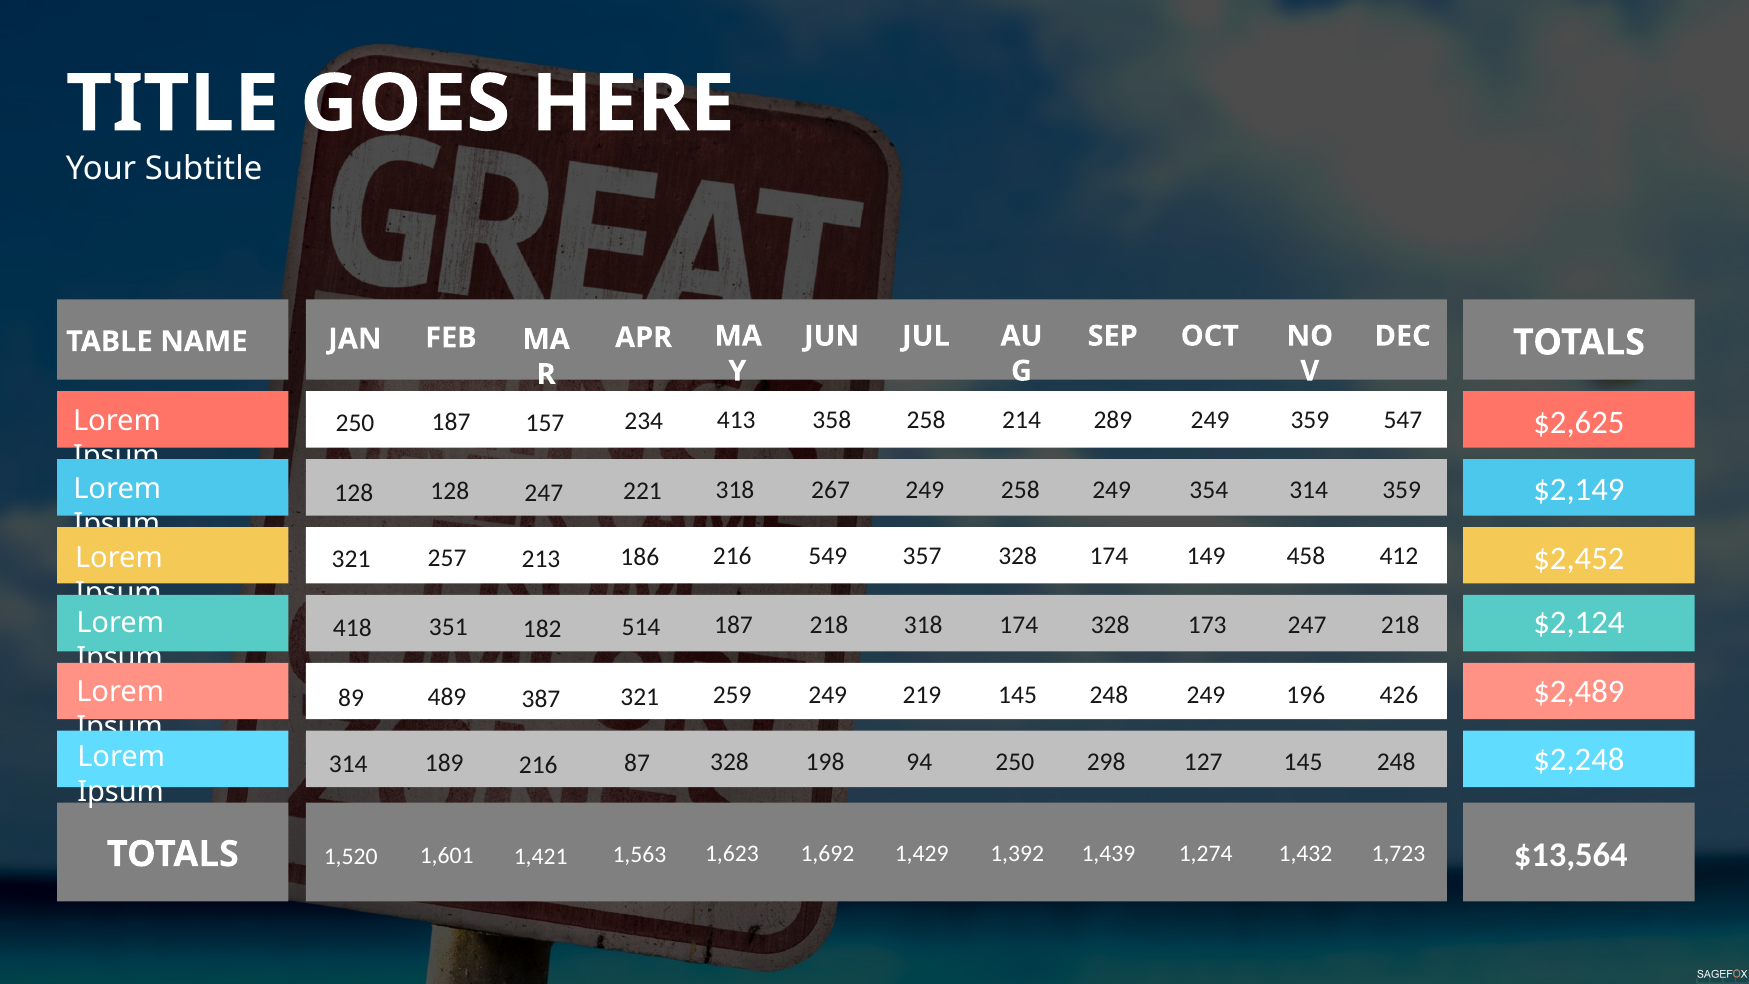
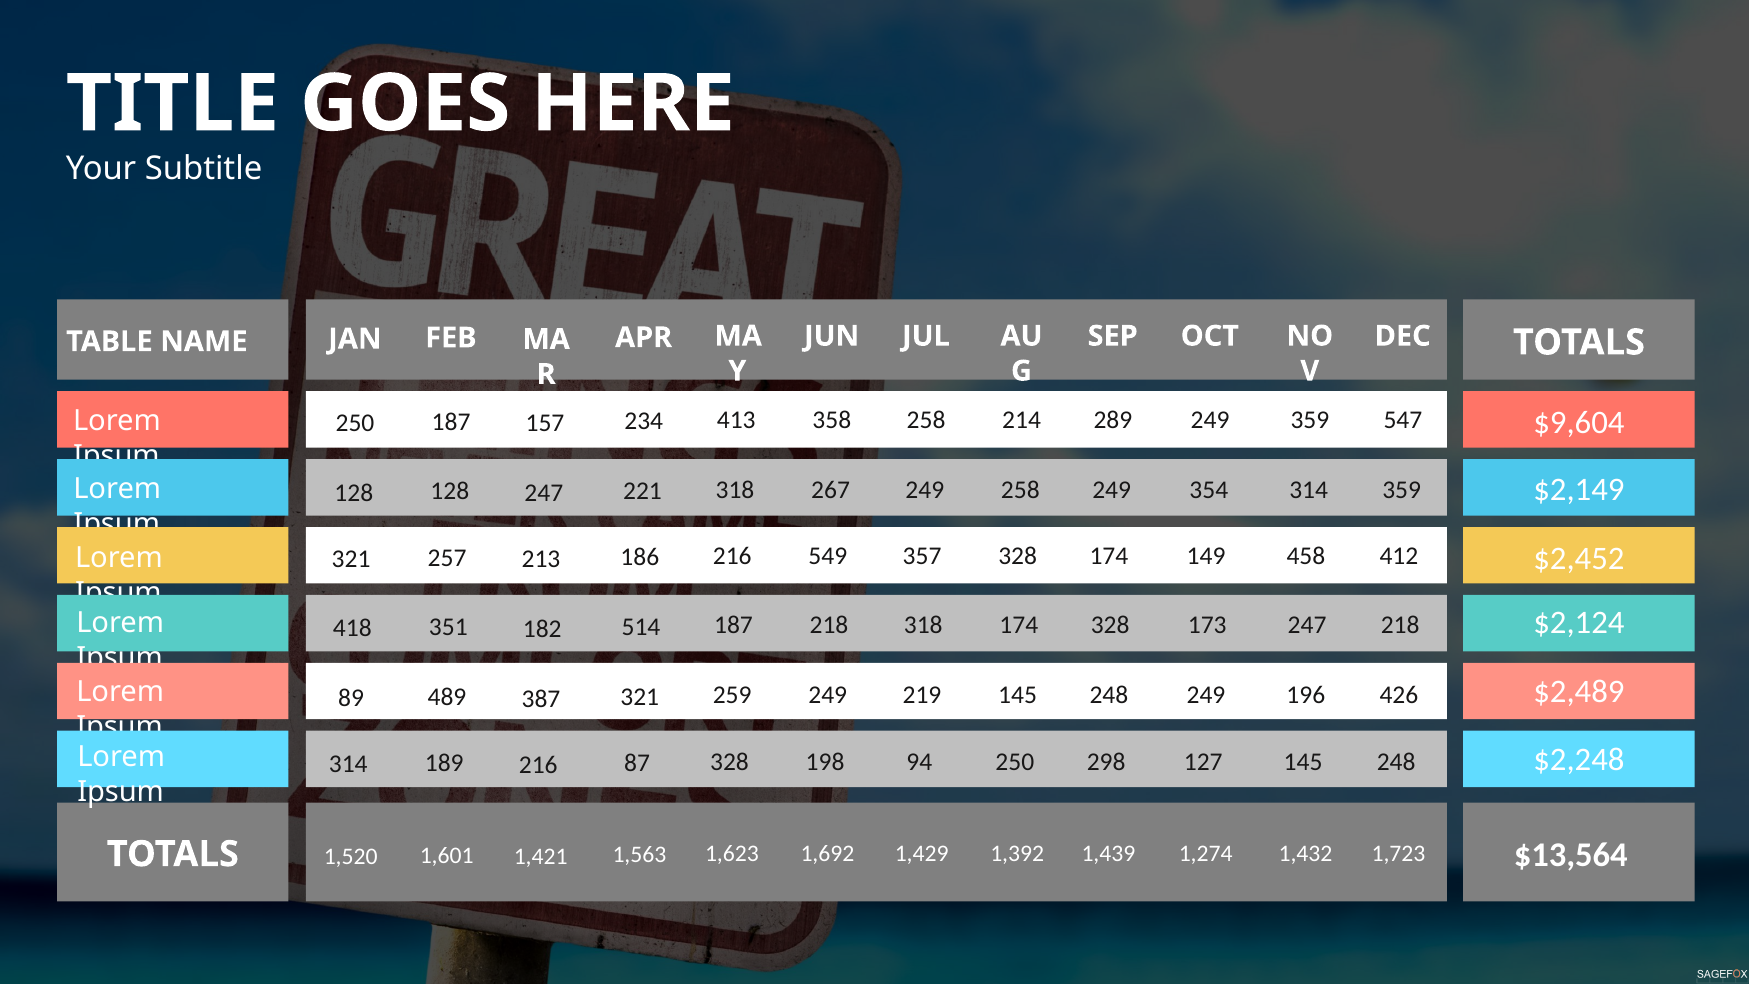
$2,625: $2,625 -> $9,604
